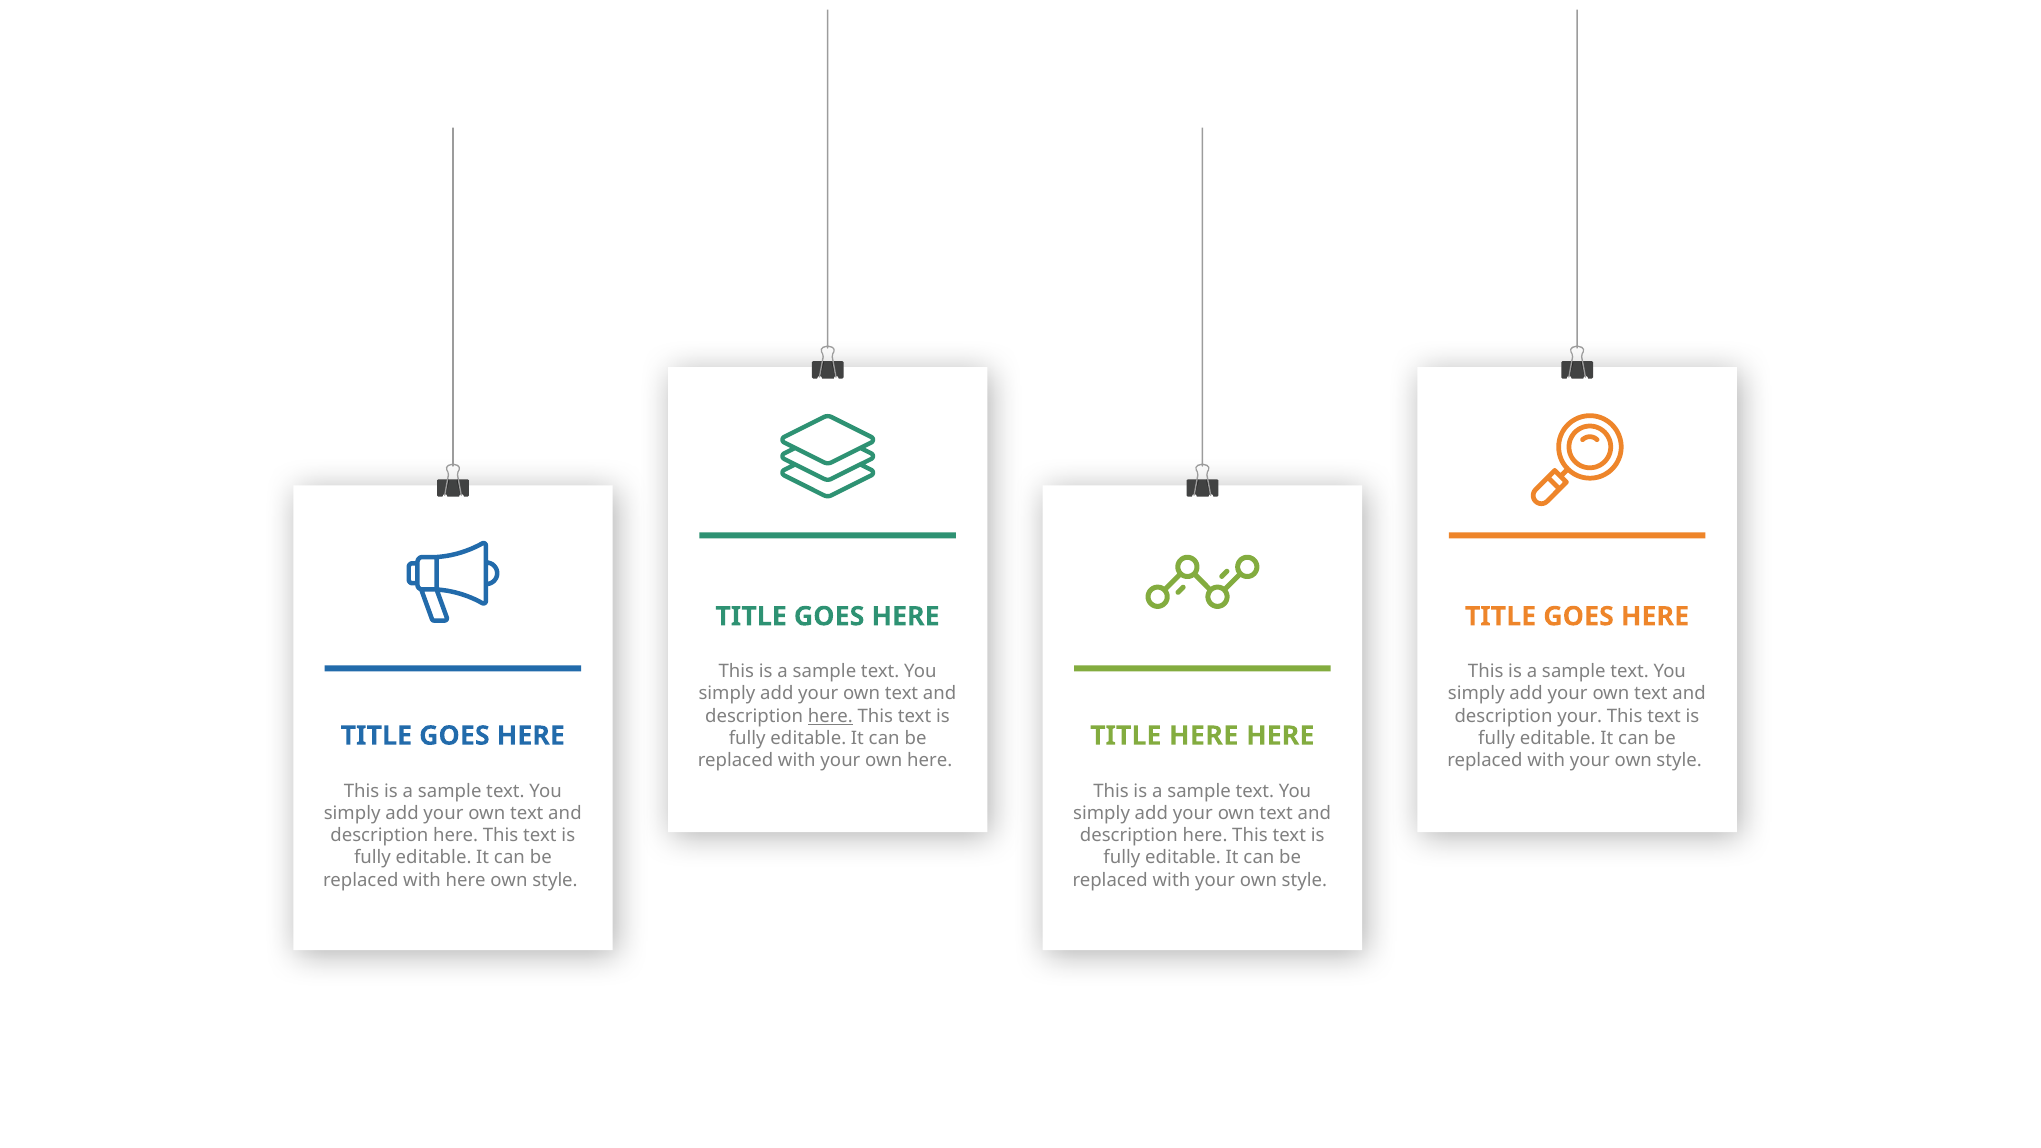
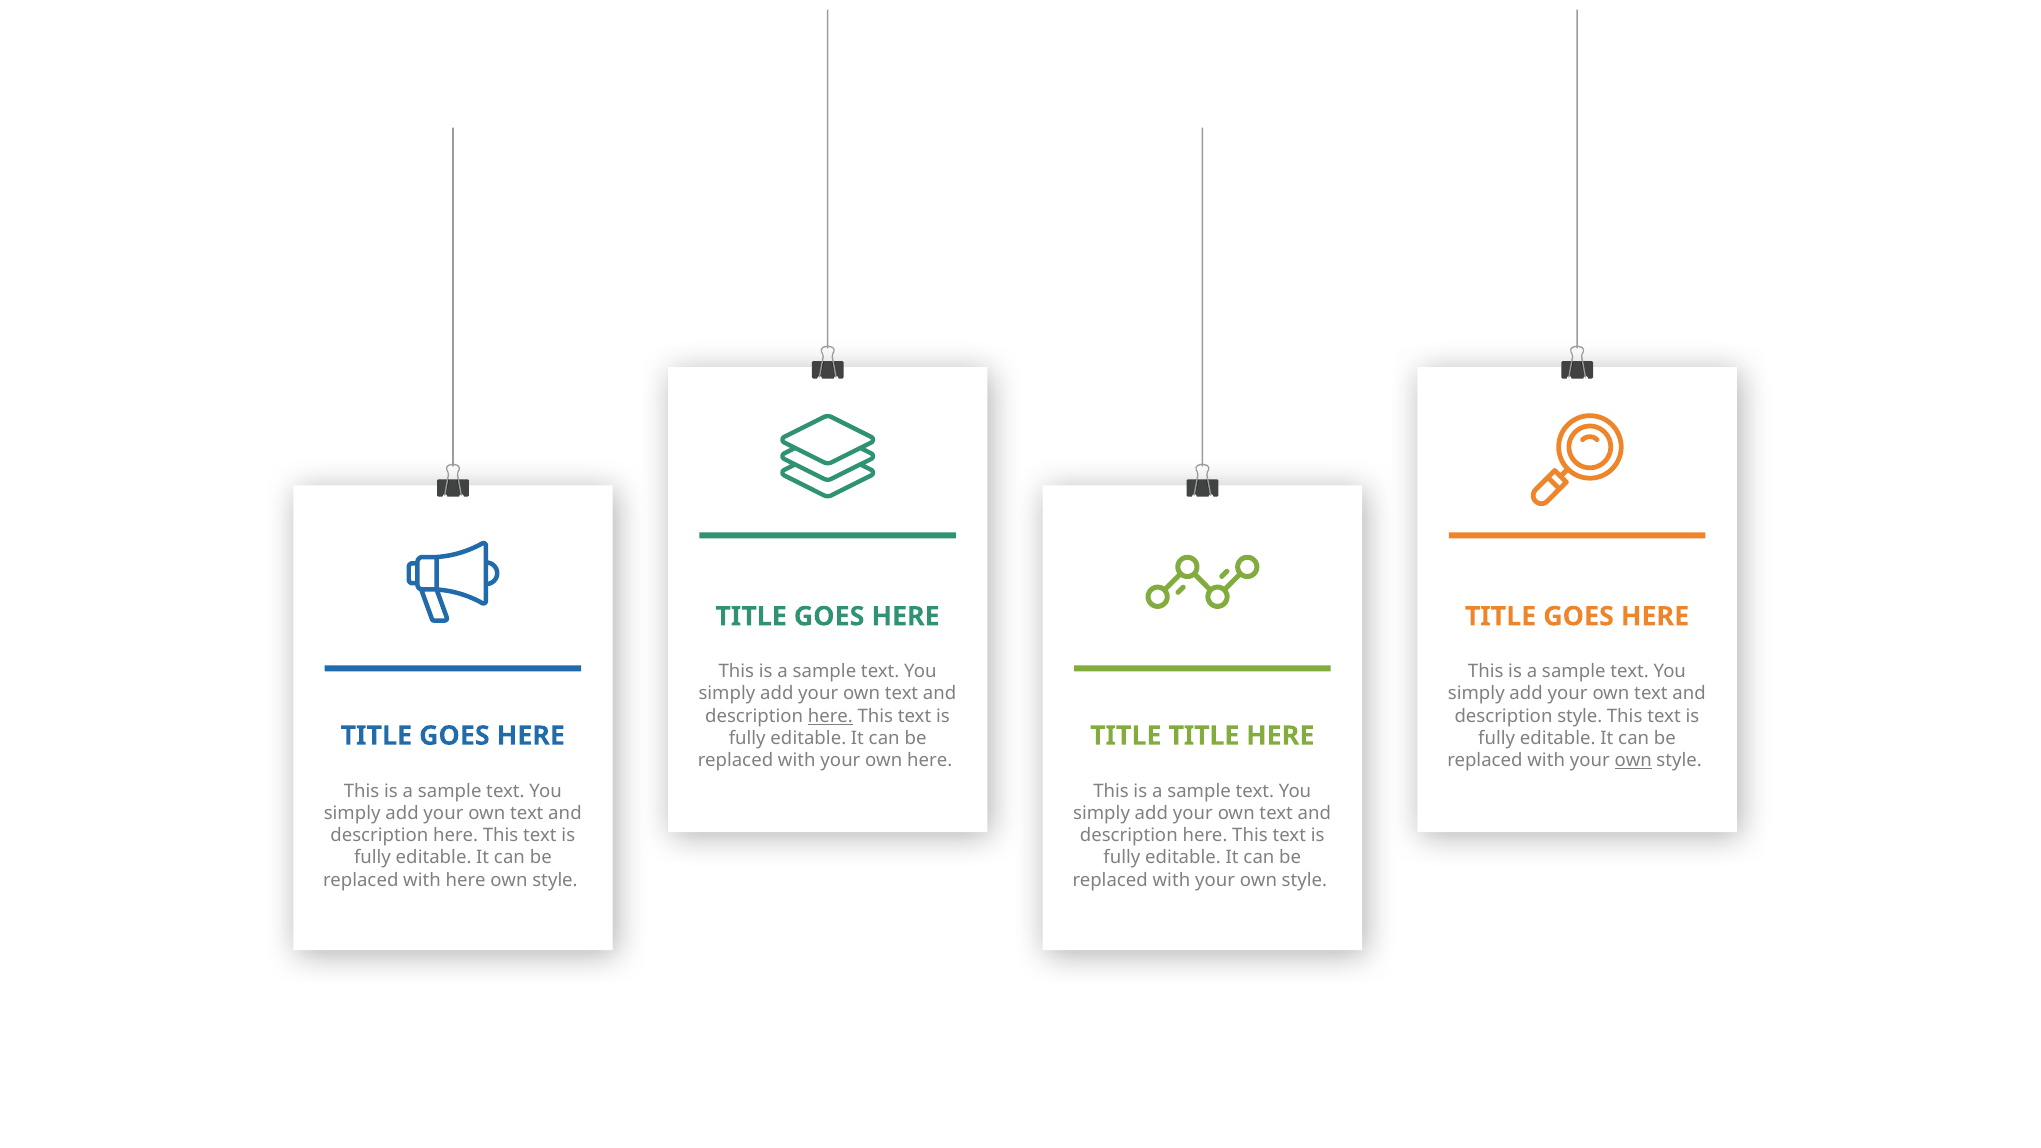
description your: your -> style
TITLE HERE: HERE -> TITLE
own at (1633, 761) underline: none -> present
